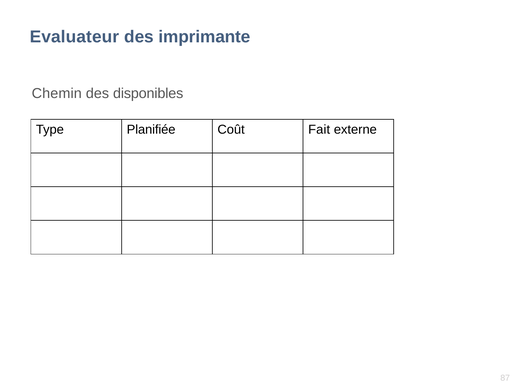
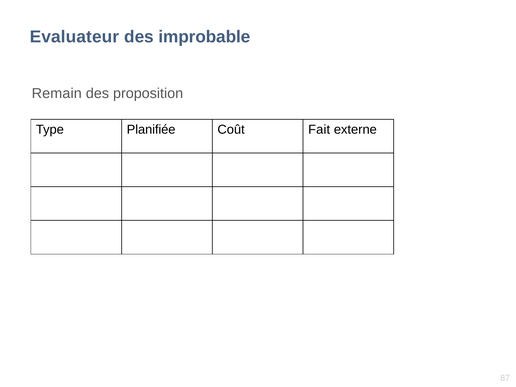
imprimante: imprimante -> improbable
Chemin: Chemin -> Remain
disponibles: disponibles -> proposition
